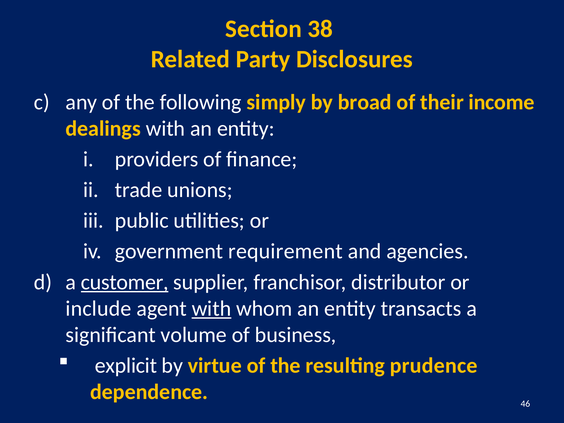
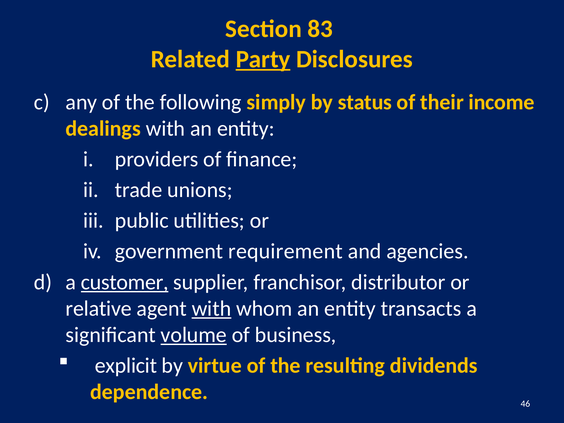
38: 38 -> 83
Party underline: none -> present
broad: broad -> status
include: include -> relative
volume underline: none -> present
prudence: prudence -> dividends
